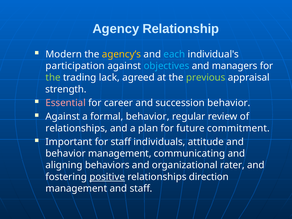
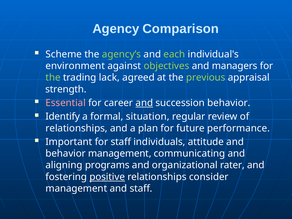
Relationship: Relationship -> Comparison
Modern: Modern -> Scheme
agency’s colour: yellow -> light green
each colour: light blue -> light green
participation: participation -> environment
objectives colour: light blue -> light green
and at (144, 103) underline: none -> present
Against at (63, 117): Against -> Identify
formal behavior: behavior -> situation
commitment: commitment -> performance
behaviors: behaviors -> programs
direction: direction -> consider
